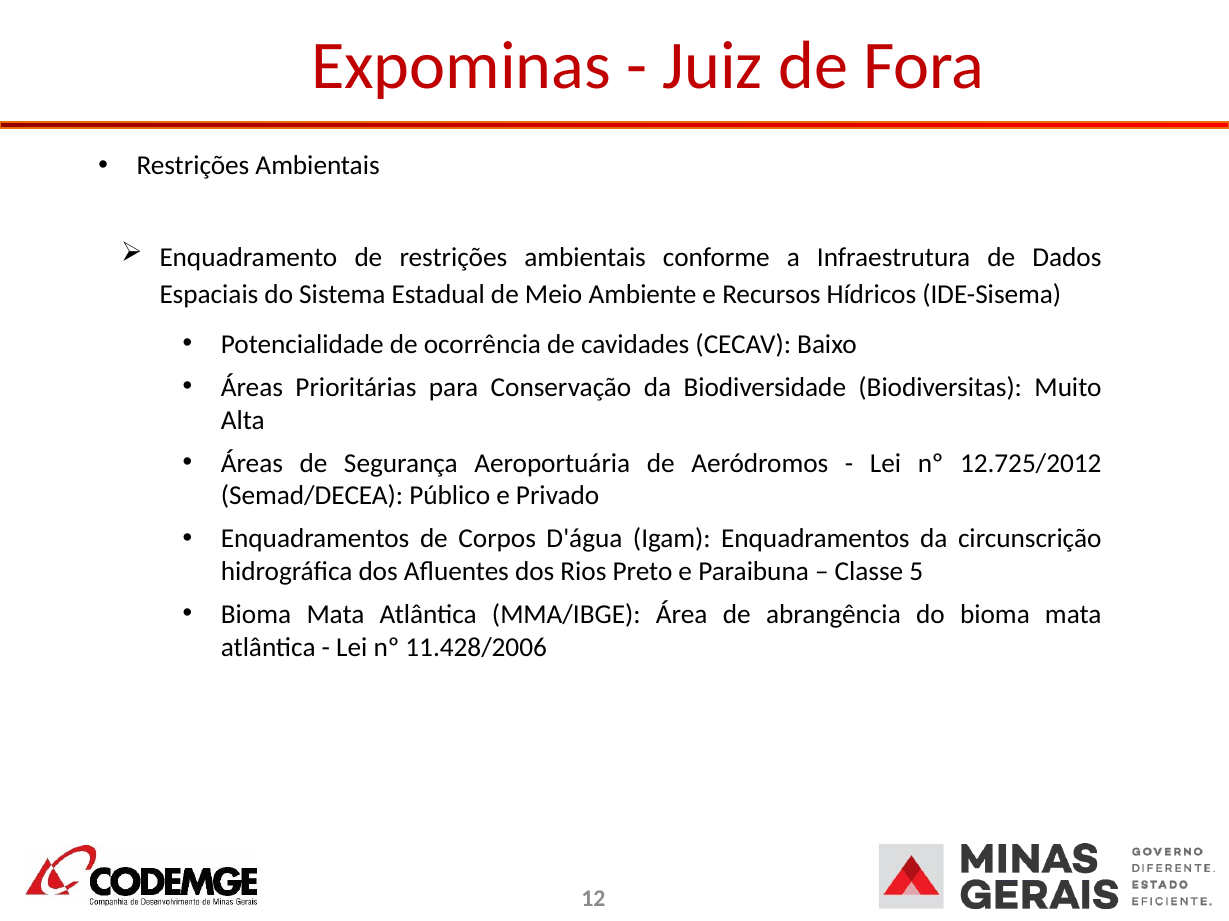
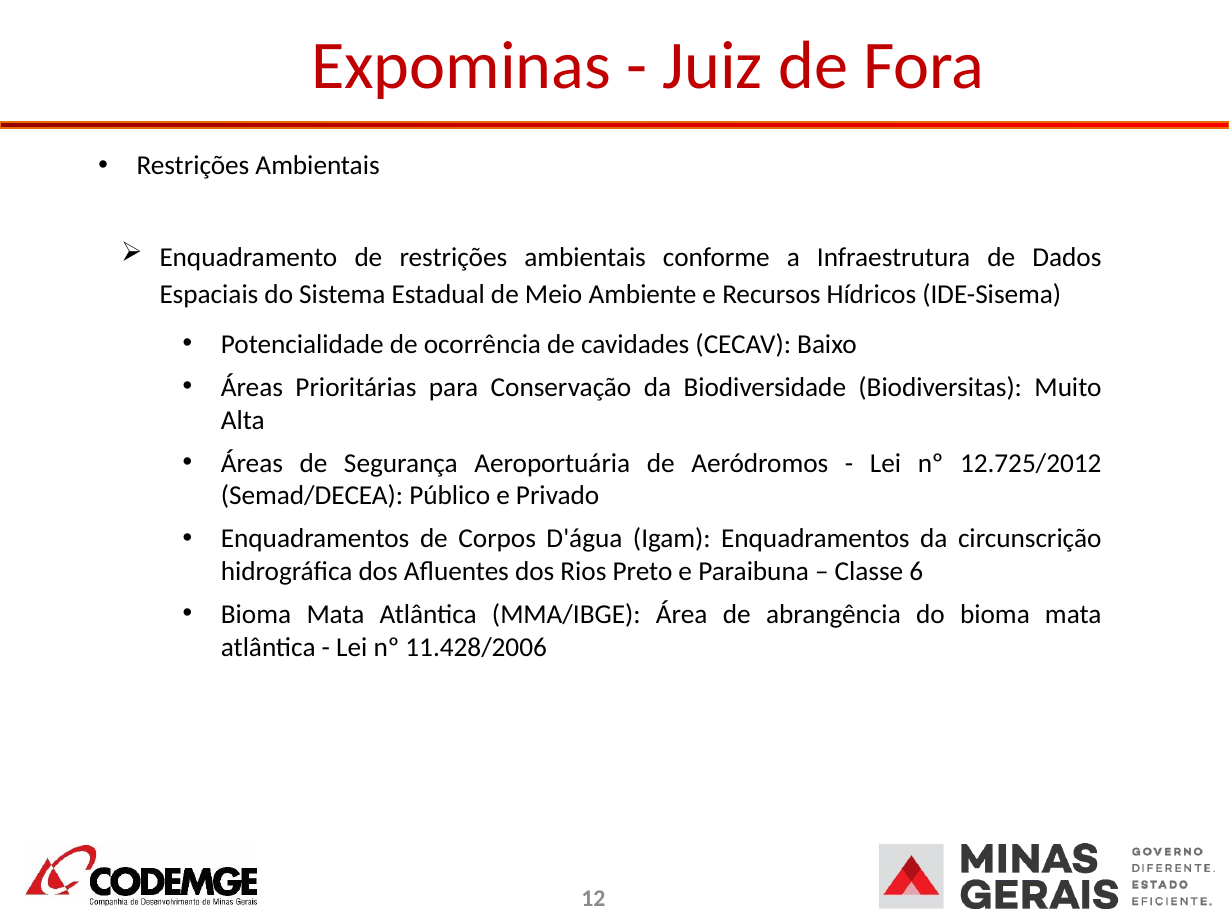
5: 5 -> 6
